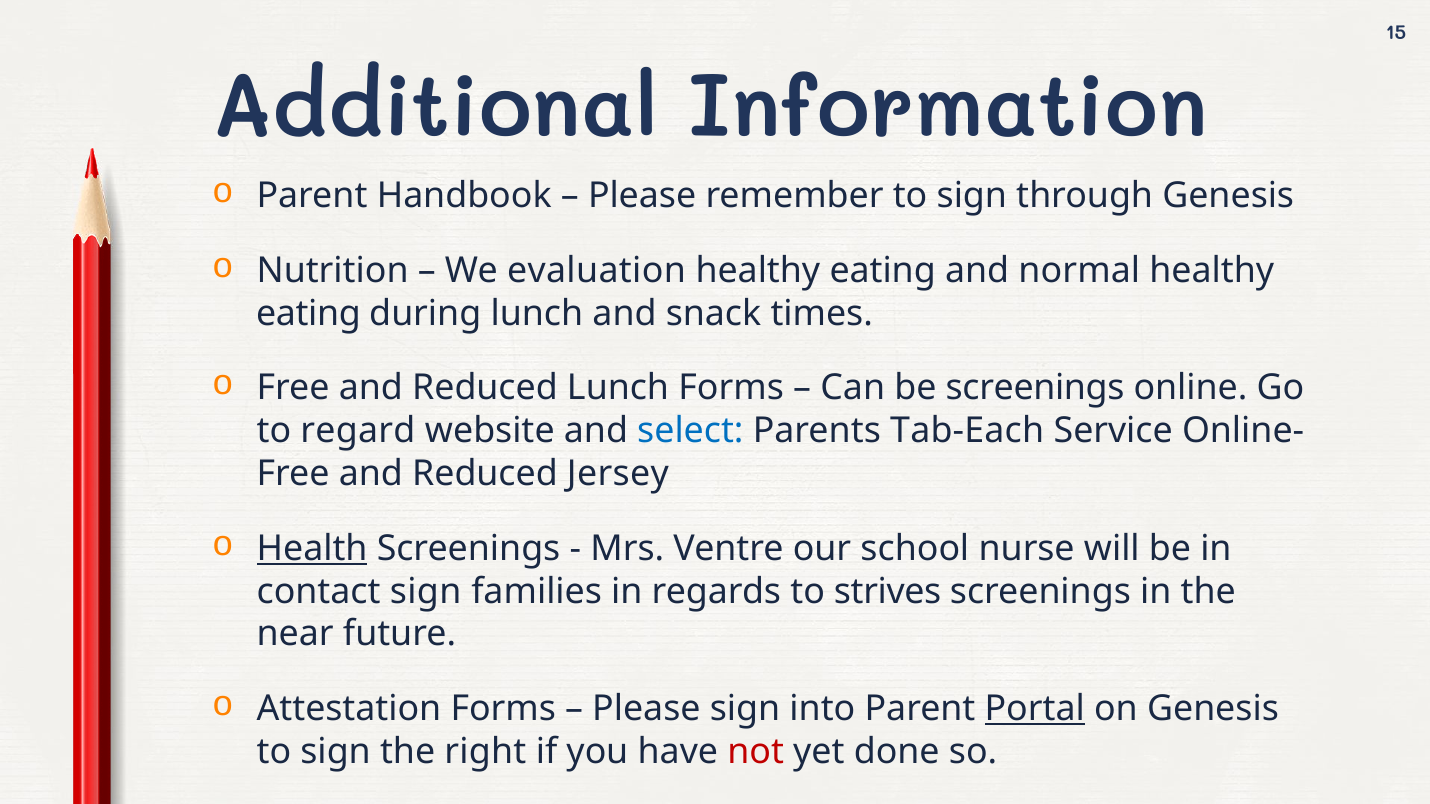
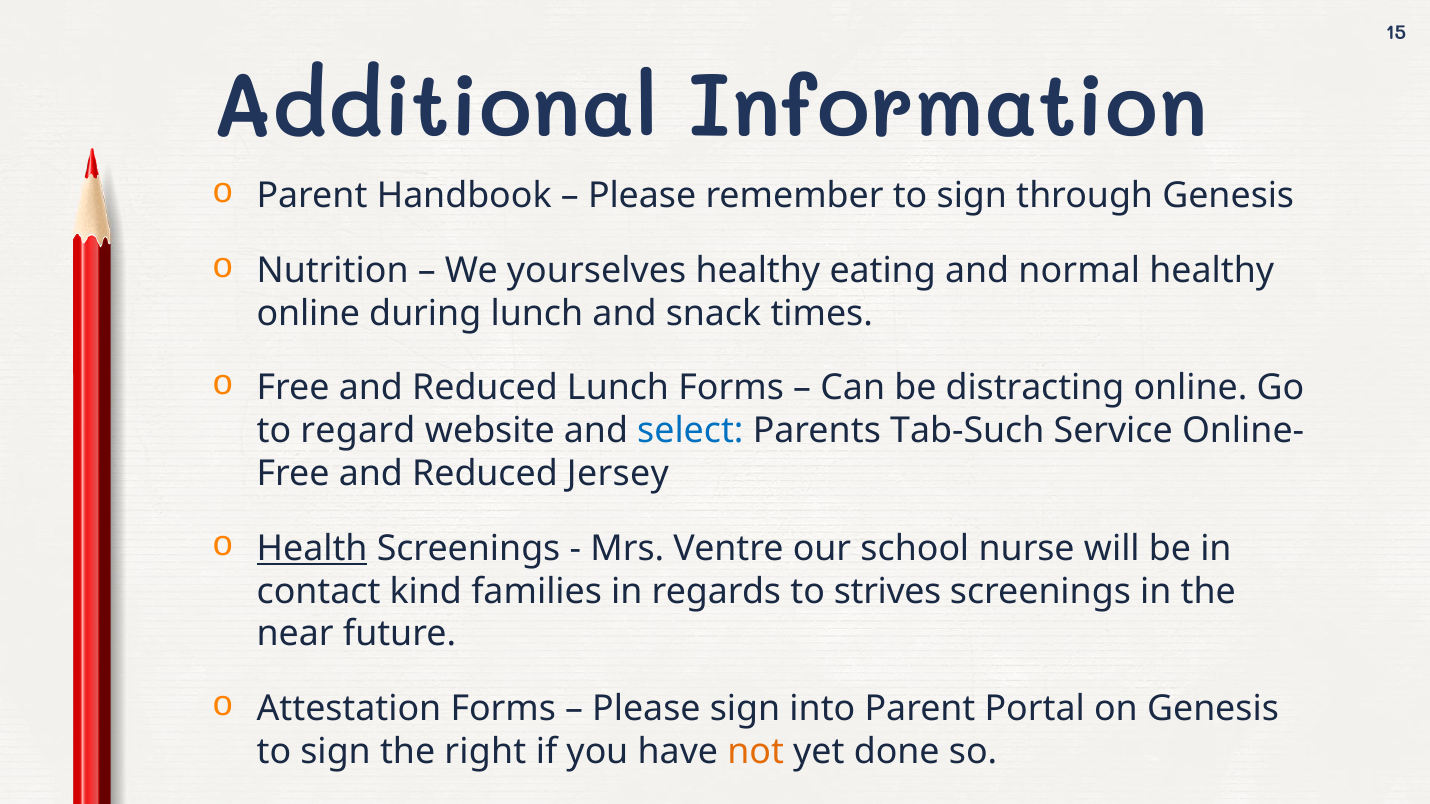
evaluation: evaluation -> yourselves
eating at (308, 313): eating -> online
be screenings: screenings -> distracting
Tab-Each: Tab-Each -> Tab-Such
contact sign: sign -> kind
Portal underline: present -> none
not colour: red -> orange
